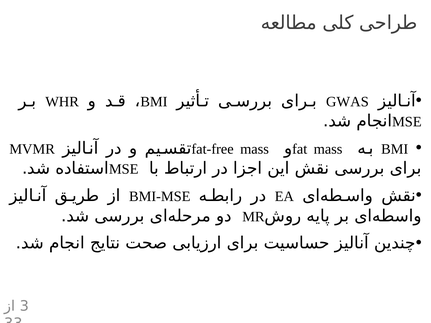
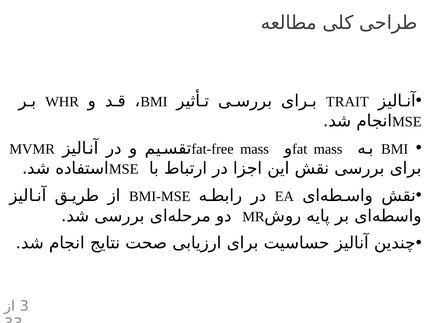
GWAS: GWAS -> TRAIT
